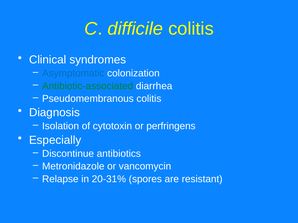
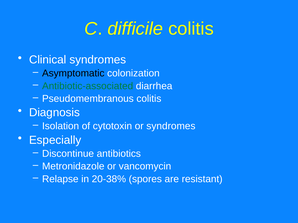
Asymptomatic colour: blue -> black
or perfringens: perfringens -> syndromes
20-31%: 20-31% -> 20-38%
